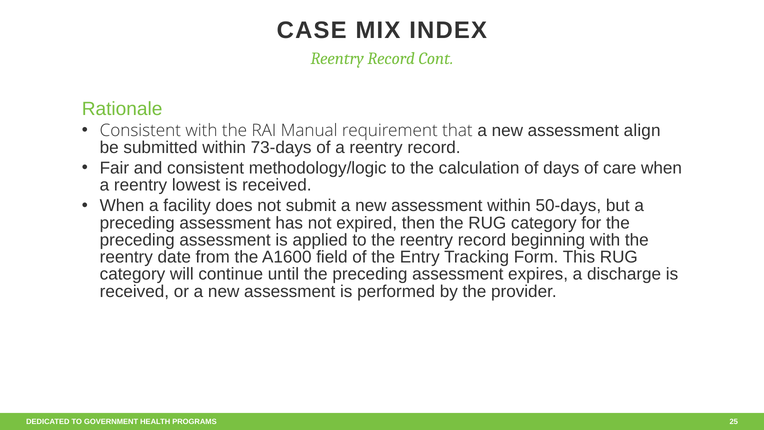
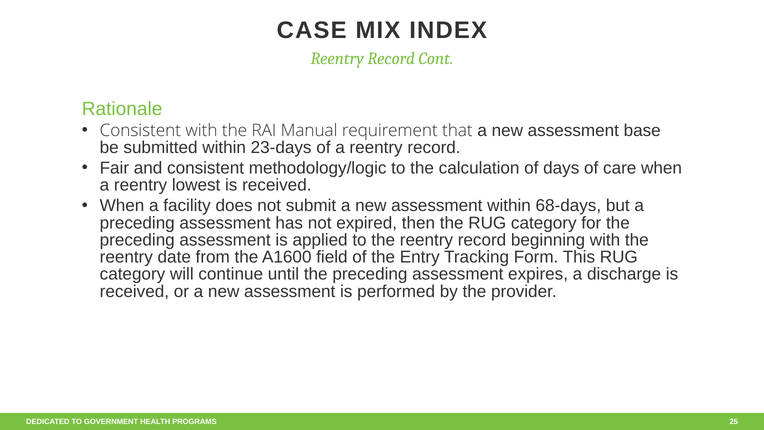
align: align -> base
73-days: 73-days -> 23-days
50-days: 50-days -> 68-days
